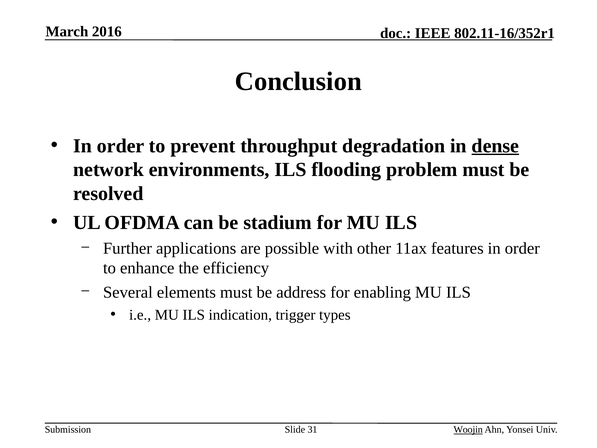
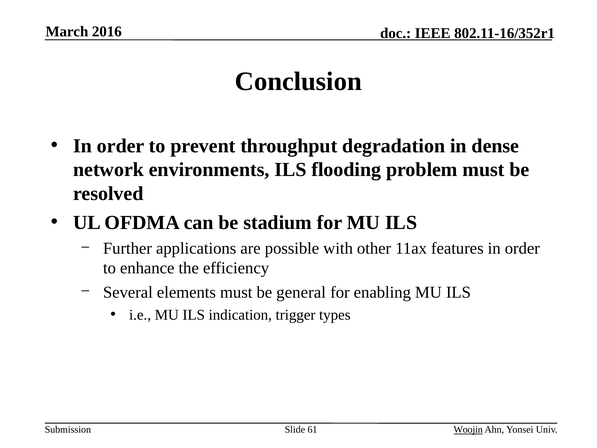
dense underline: present -> none
address: address -> general
31: 31 -> 61
